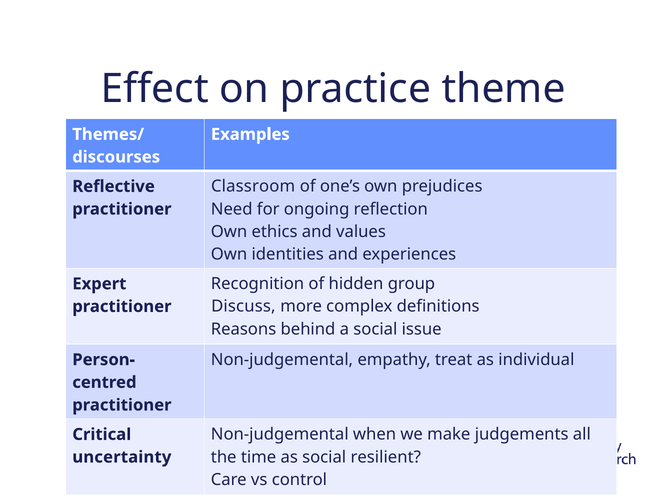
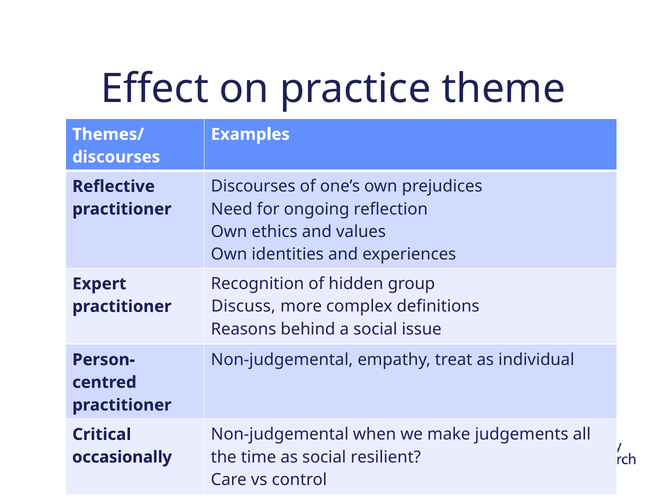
Classroom at (253, 186): Classroom -> Discourses
uncertainty: uncertainty -> occasionally
